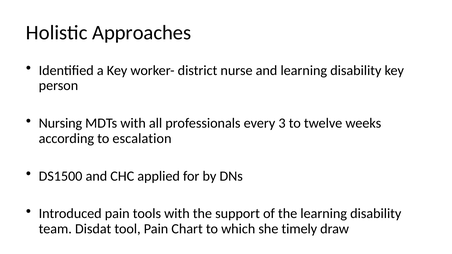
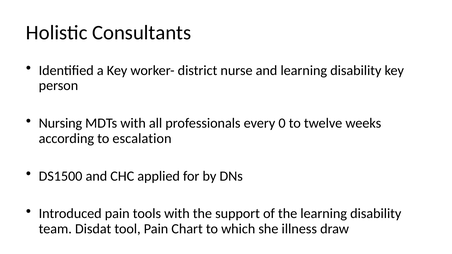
Approaches: Approaches -> Consultants
3: 3 -> 0
timely: timely -> illness
